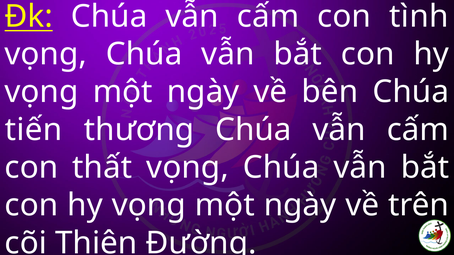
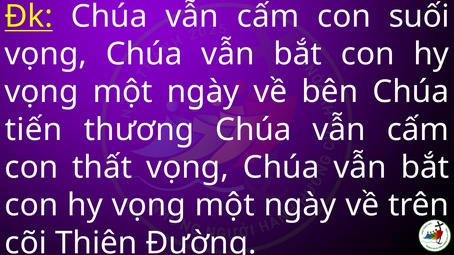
tình: tình -> suối
